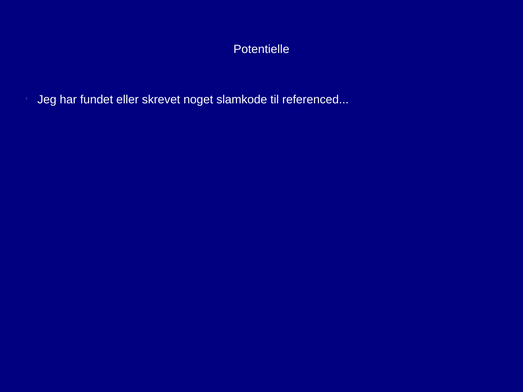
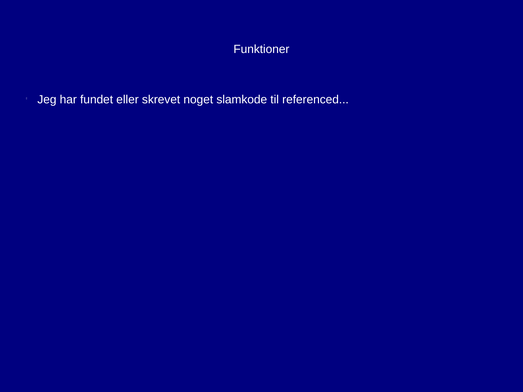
Potentielle: Potentielle -> Funktioner
